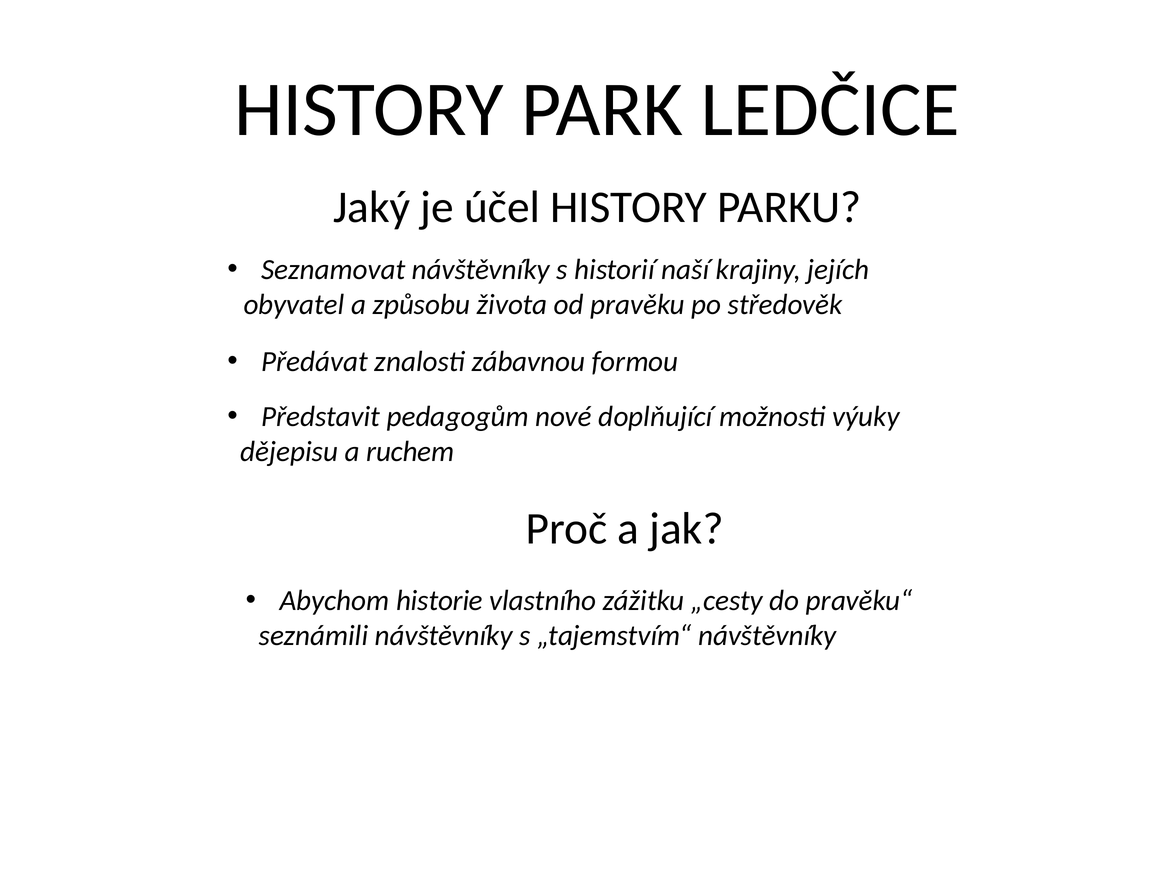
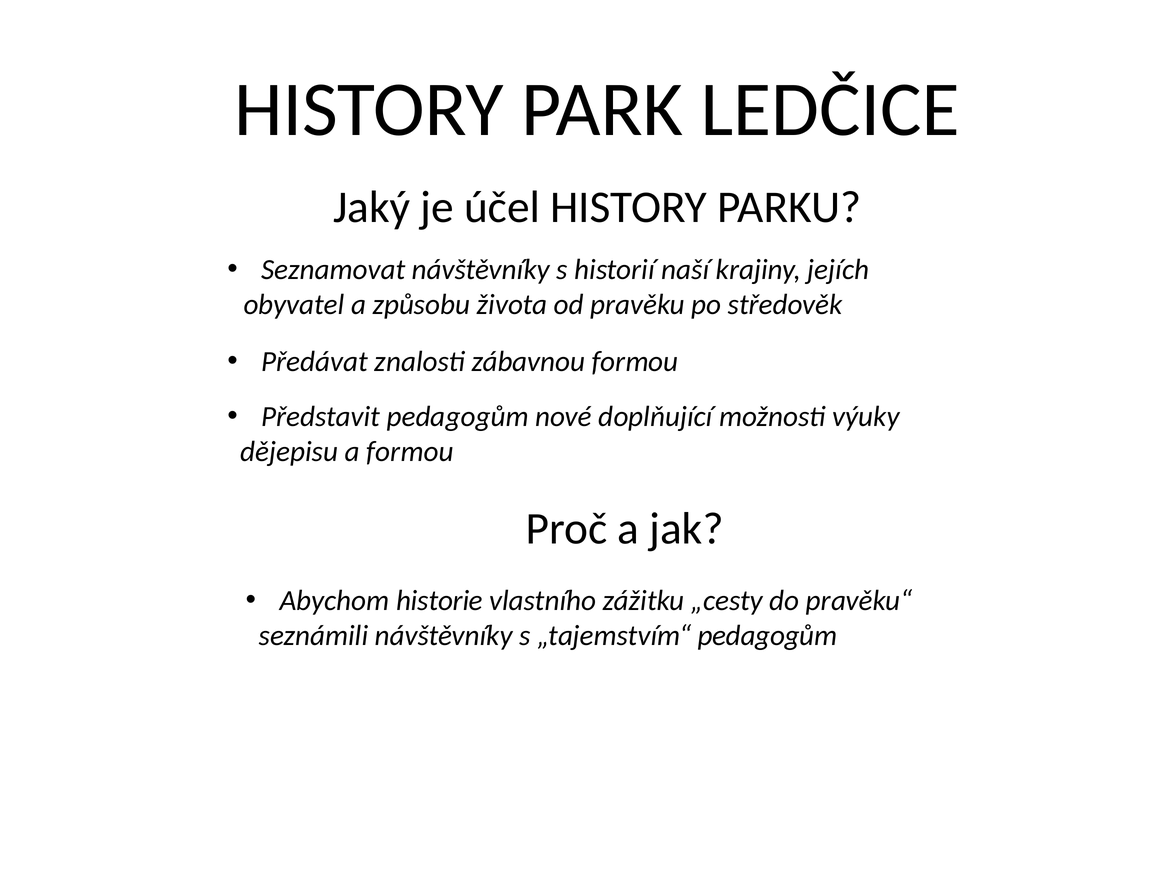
a ruchem: ruchem -> formou
„tajemstvím“ návštěvníky: návštěvníky -> pedagogům
